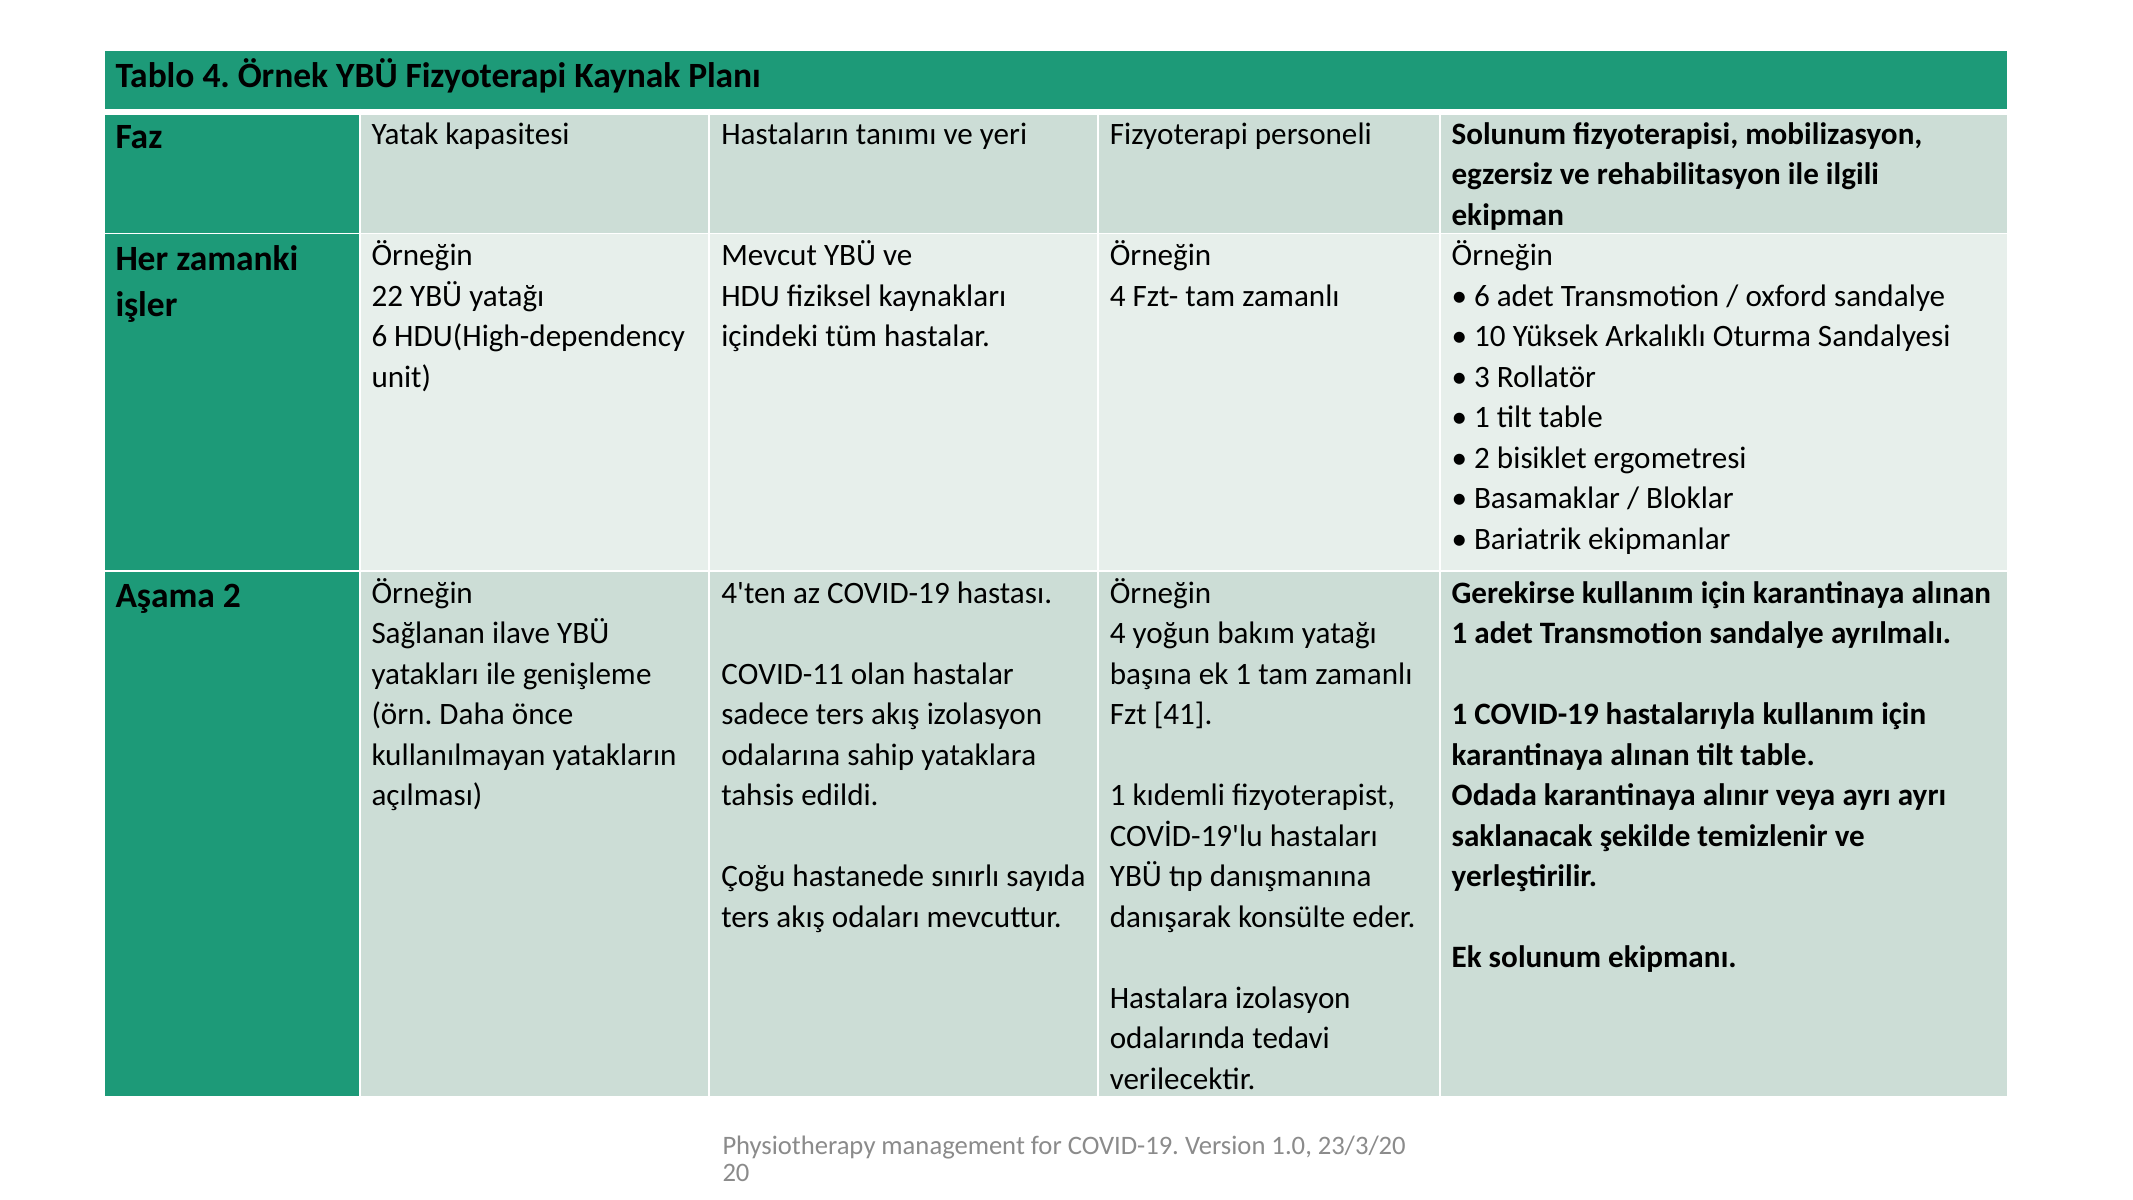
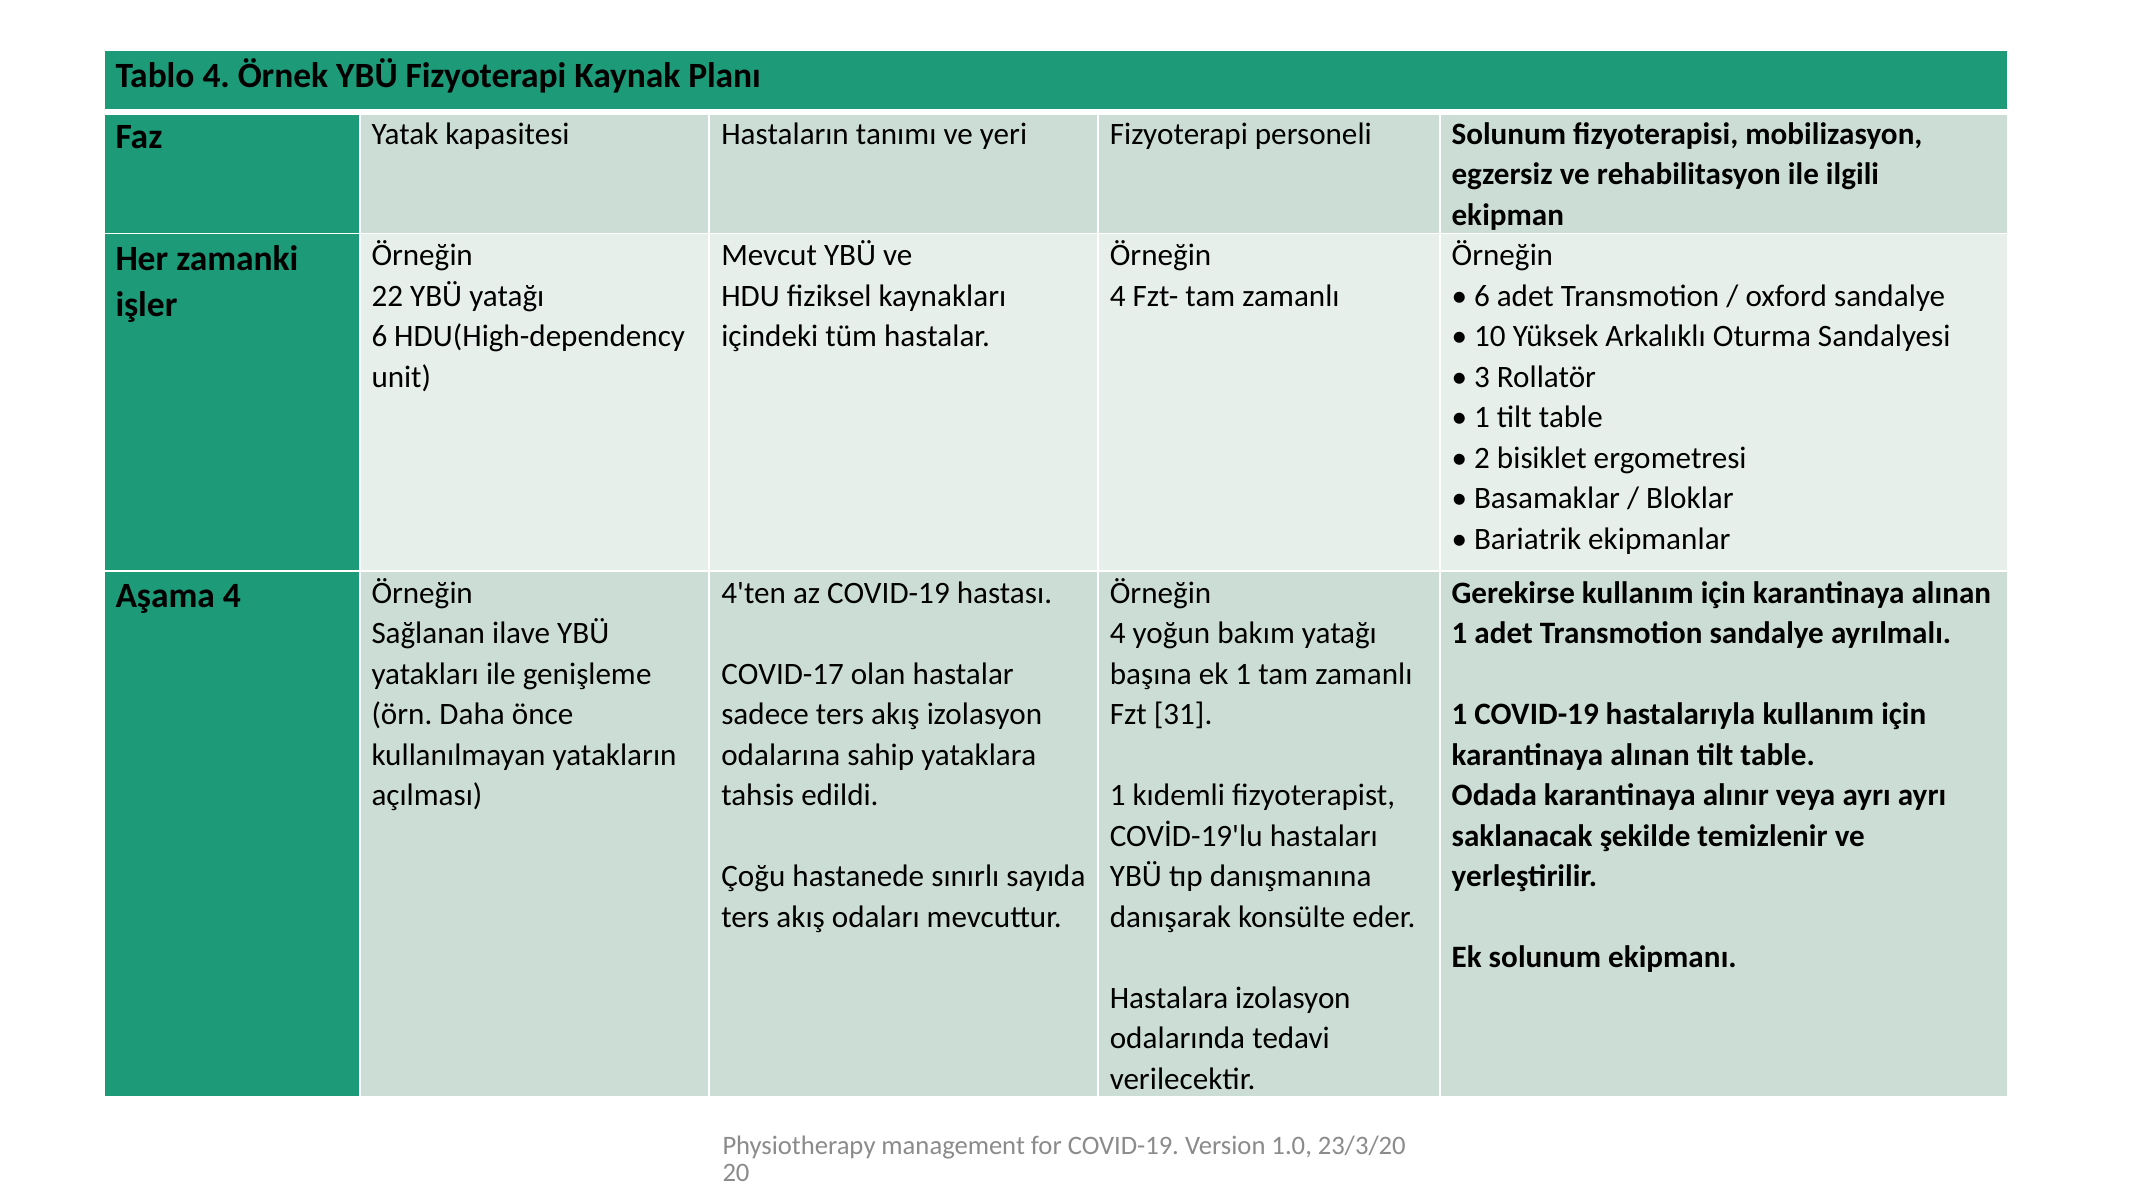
Aşama 2: 2 -> 4
COVID-11: COVID-11 -> COVID-17
41: 41 -> 31
